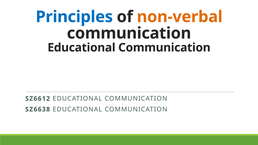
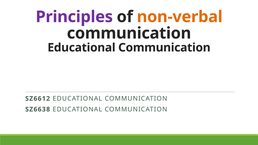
Principles colour: blue -> purple
